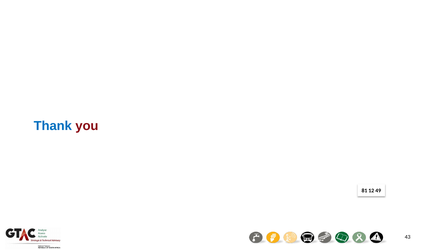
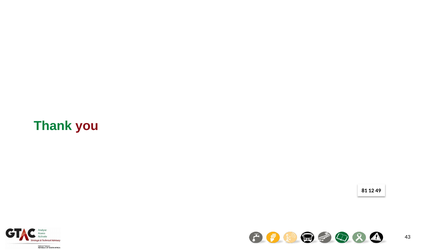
Thank colour: blue -> green
